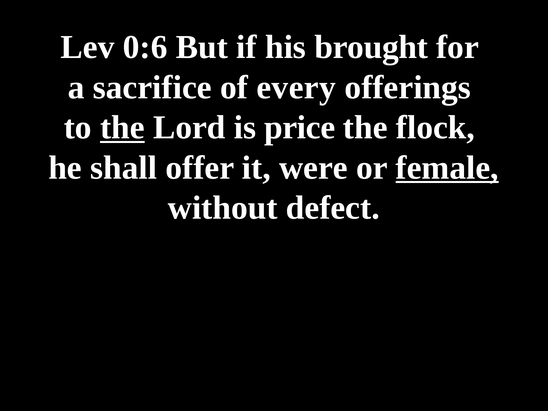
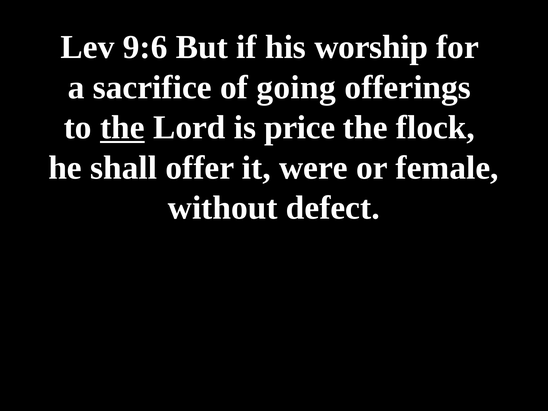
0:6: 0:6 -> 9:6
brought: brought -> worship
every: every -> going
female underline: present -> none
